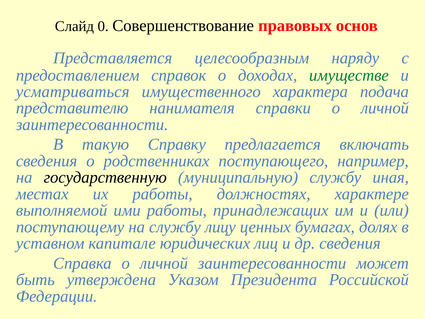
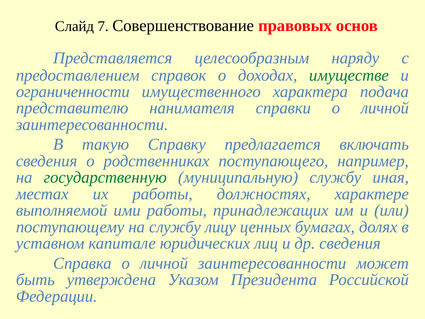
0: 0 -> 7
усматриваться: усматриваться -> ограниченности
государственную colour: black -> green
